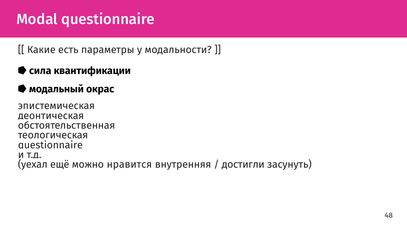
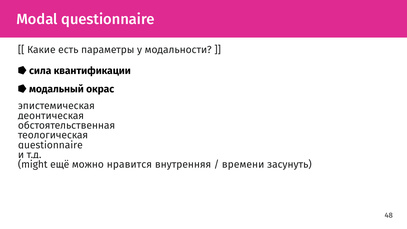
уехал: уехал -> might
достигли: достигли -> времени
